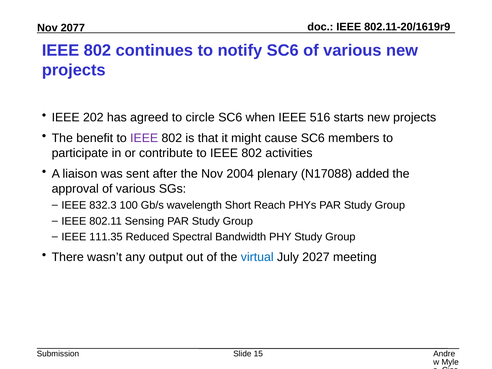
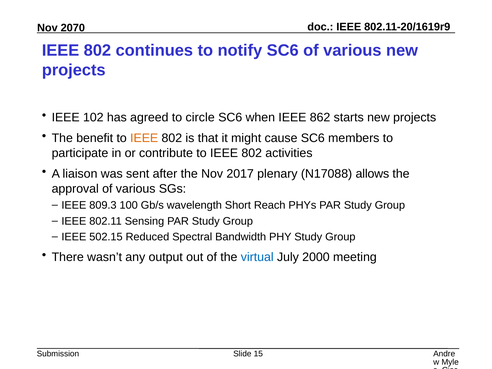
2077: 2077 -> 2070
202: 202 -> 102
516: 516 -> 862
IEEE at (144, 138) colour: purple -> orange
2004: 2004 -> 2017
added: added -> allows
832.3: 832.3 -> 809.3
111.35: 111.35 -> 502.15
2027: 2027 -> 2000
